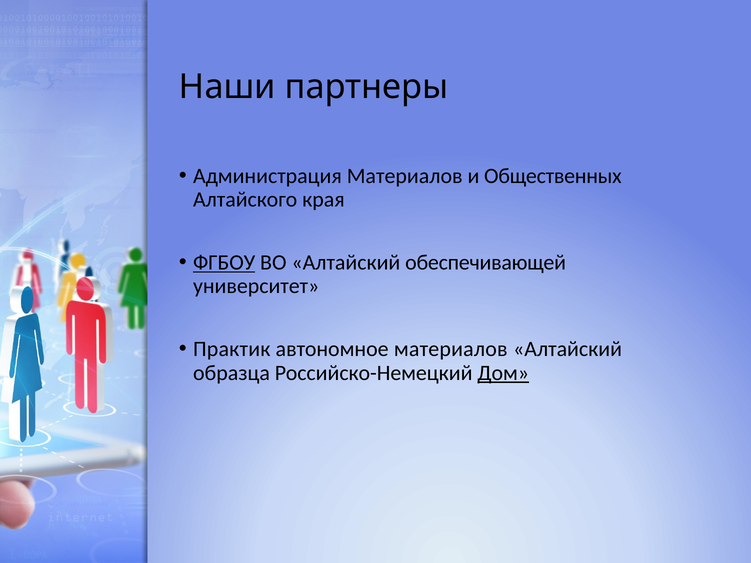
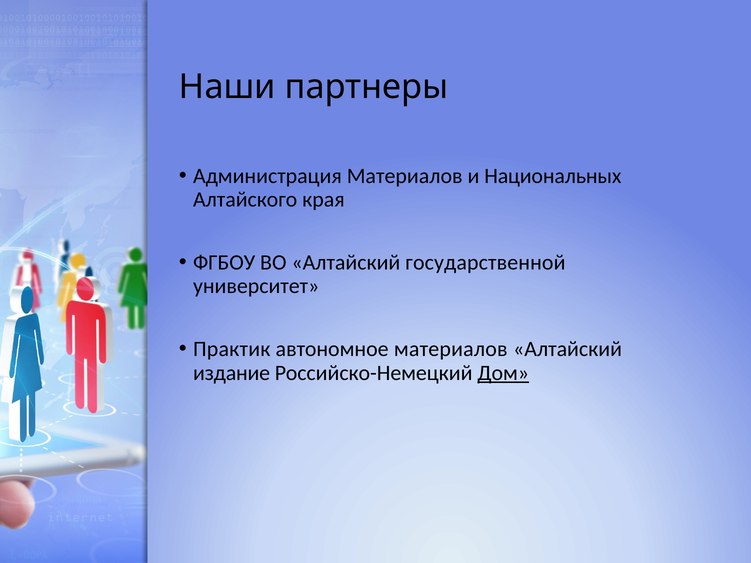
Общественных: Общественных -> Национальных
ФГБОУ underline: present -> none
обеспечивающей: обеспечивающей -> государственной
образца: образца -> издание
